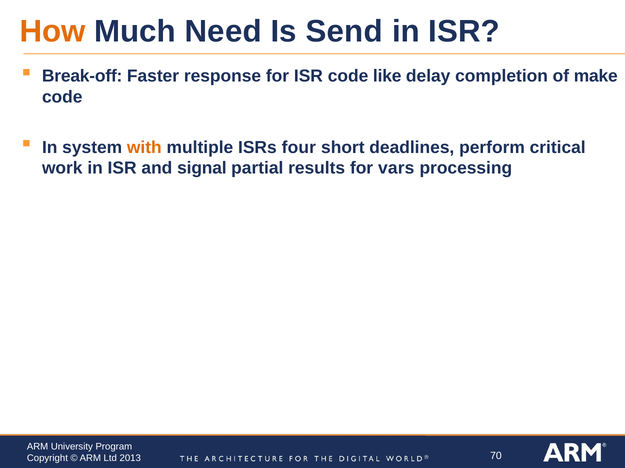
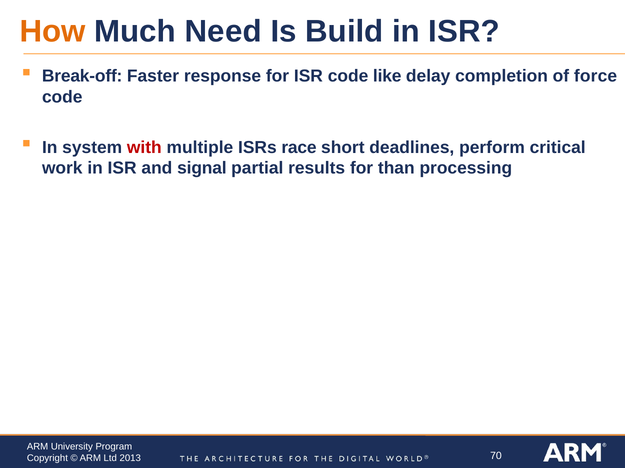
Send: Send -> Build
make: make -> force
with colour: orange -> red
four: four -> race
vars: vars -> than
